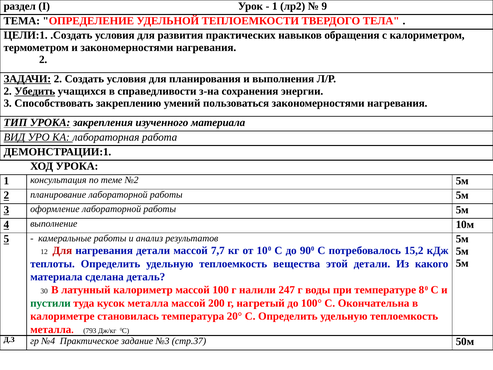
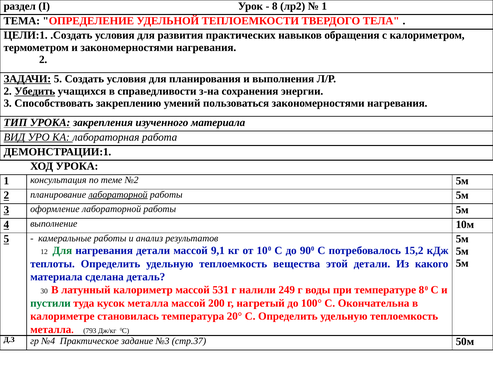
1 at (275, 6): 1 -> 8
9 at (324, 6): 9 -> 1
ЗАДАЧИ 2: 2 -> 5
лабораторной at (118, 194) underline: none -> present
Для at (62, 250) colour: red -> green
7,7: 7,7 -> 9,1
массой 100: 100 -> 531
247: 247 -> 249
